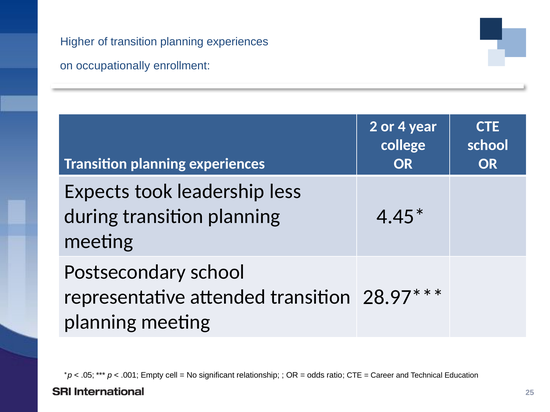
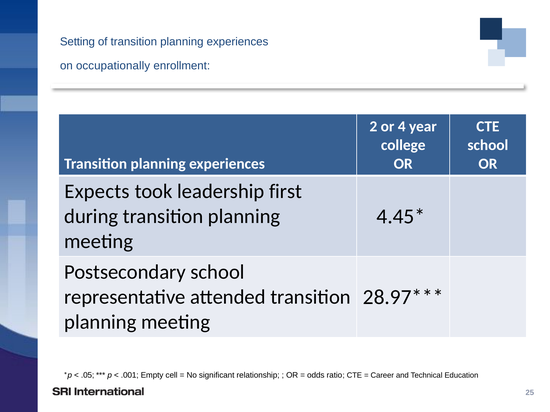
Higher: Higher -> Setting
less: less -> first
